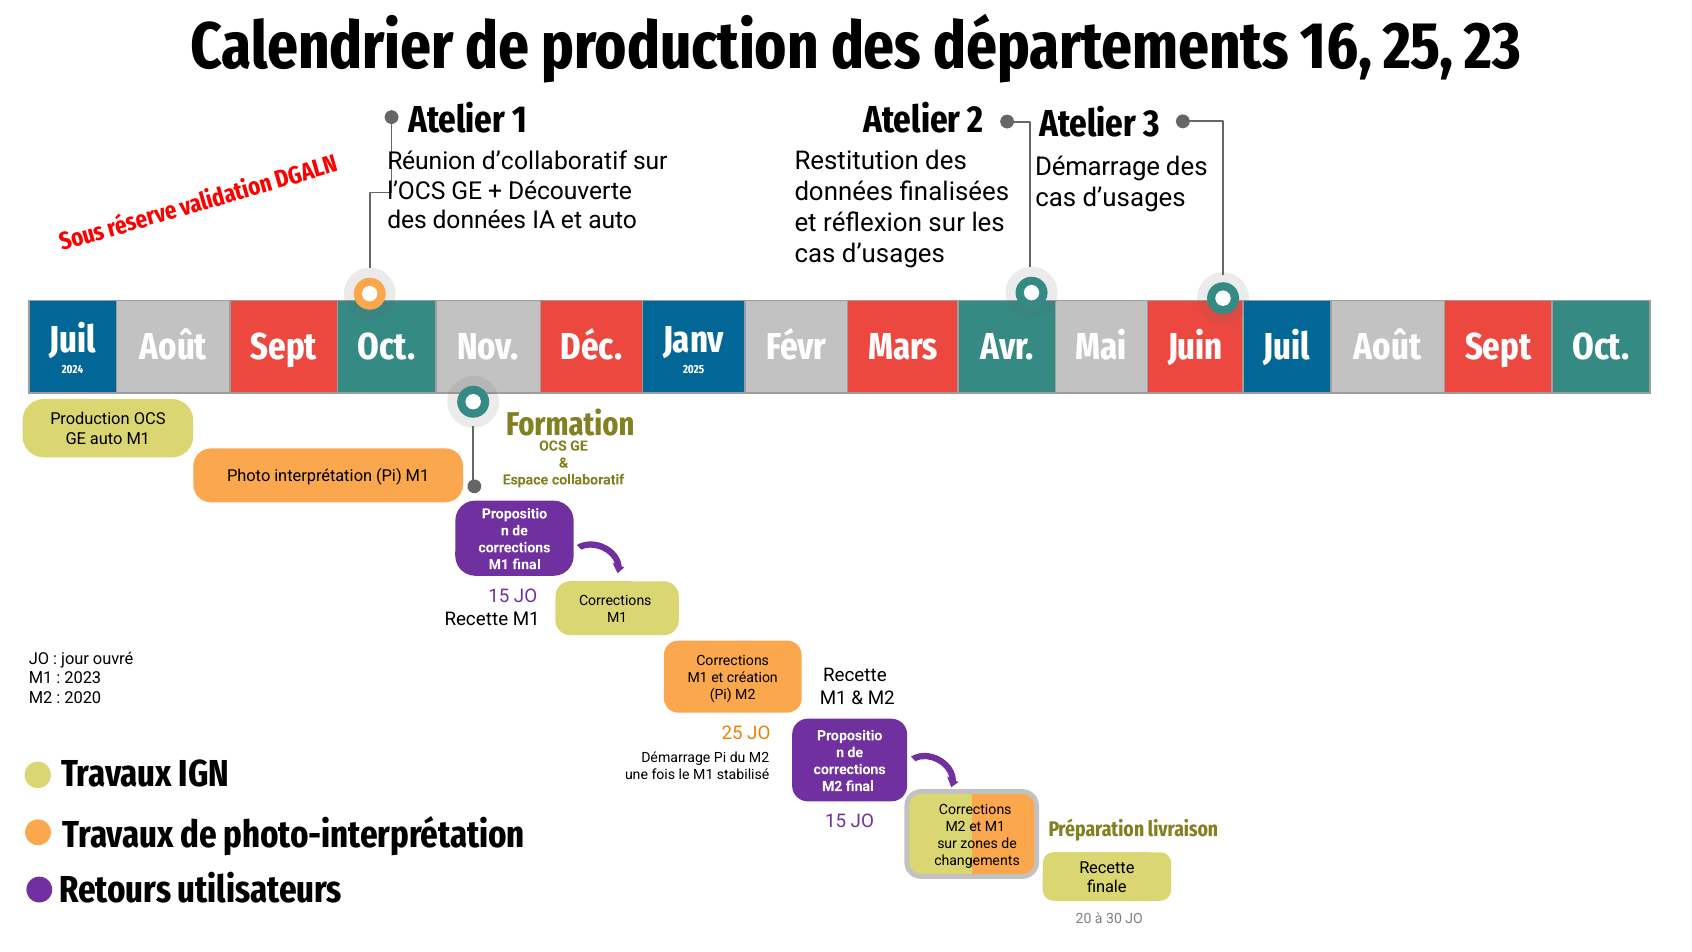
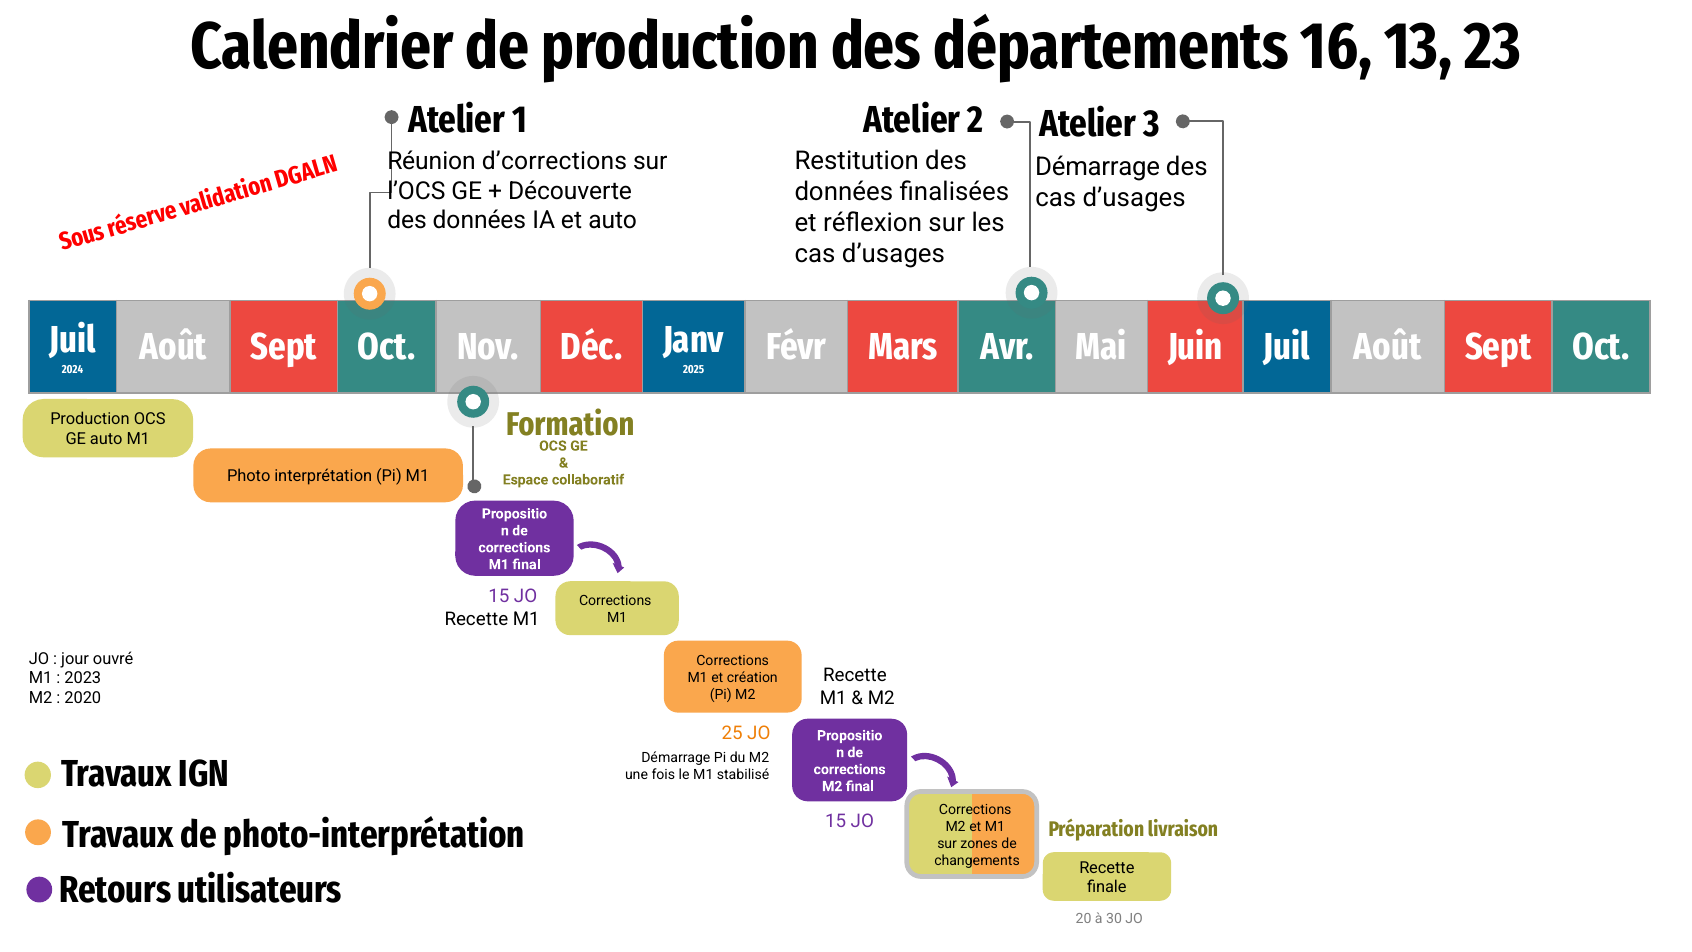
16 25: 25 -> 13
d’collaboratif: d’collaboratif -> d’corrections
